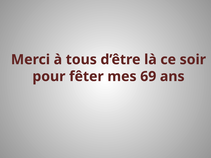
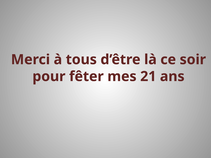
69: 69 -> 21
